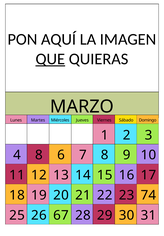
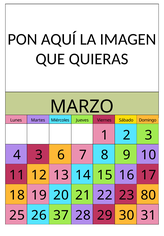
QUE underline: present -> none
4 8: 8 -> 3
74: 74 -> 80
67: 67 -> 37
